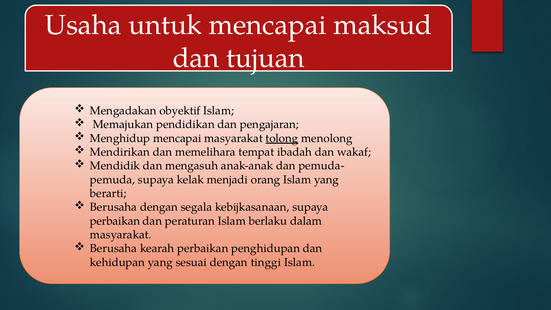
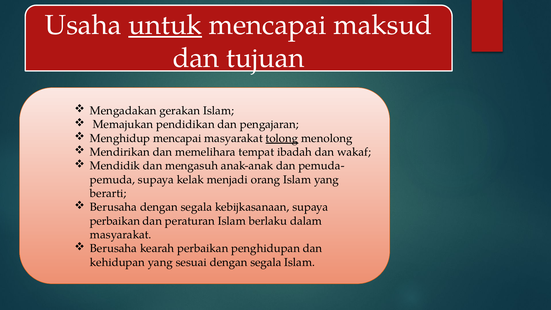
untuk underline: none -> present
obyektif: obyektif -> gerakan
sesuai dengan tinggi: tinggi -> segala
